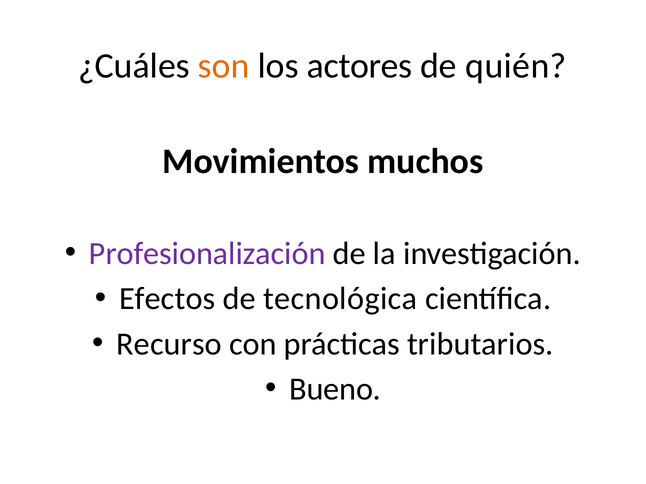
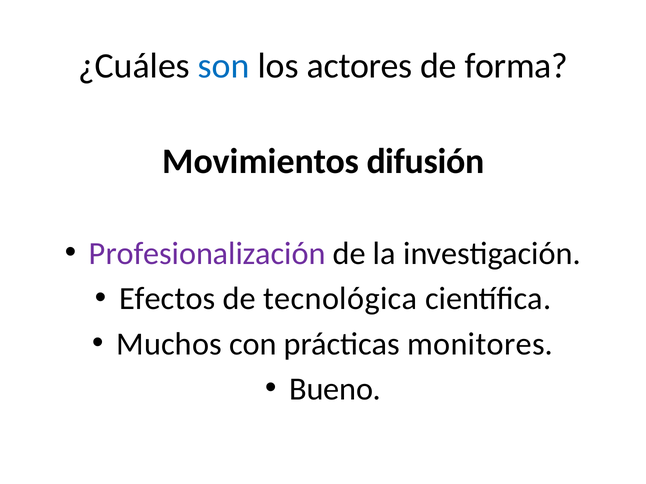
son colour: orange -> blue
quién: quién -> forma
muchos: muchos -> difusión
Recurso: Recurso -> Muchos
tributarios: tributarios -> monitores
